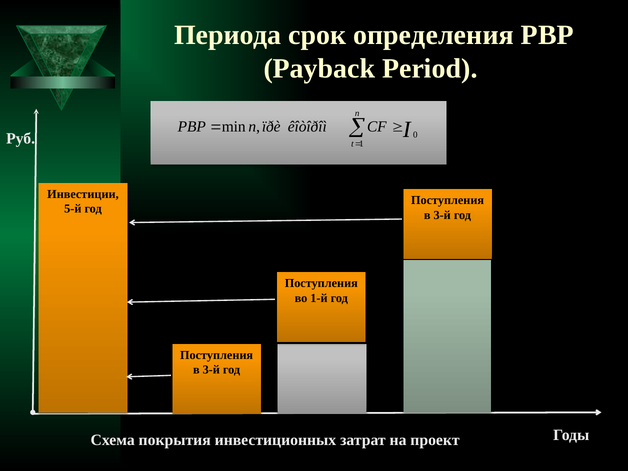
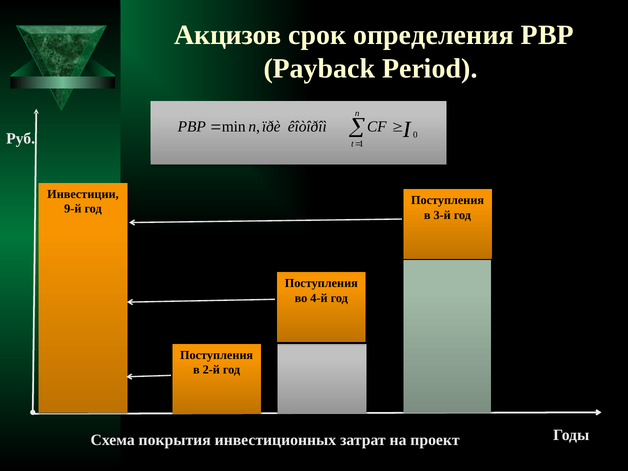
Периода: Периода -> Акцизов
5-й: 5-й -> 9-й
1-й: 1-й -> 4-й
3-й at (211, 370): 3-й -> 2-й
